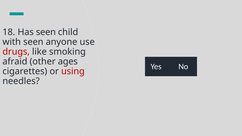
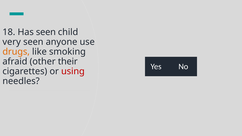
with: with -> very
drugs colour: red -> orange
ages: ages -> their
